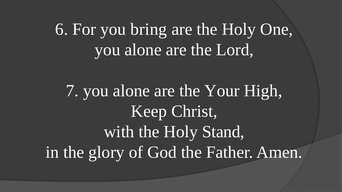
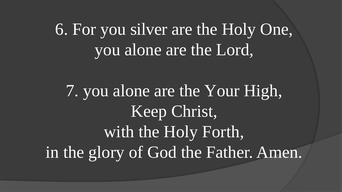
bring: bring -> silver
Stand: Stand -> Forth
